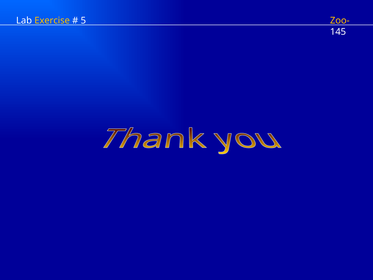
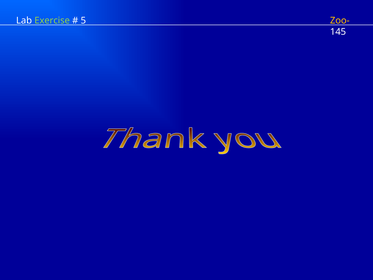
Exercise colour: yellow -> light green
